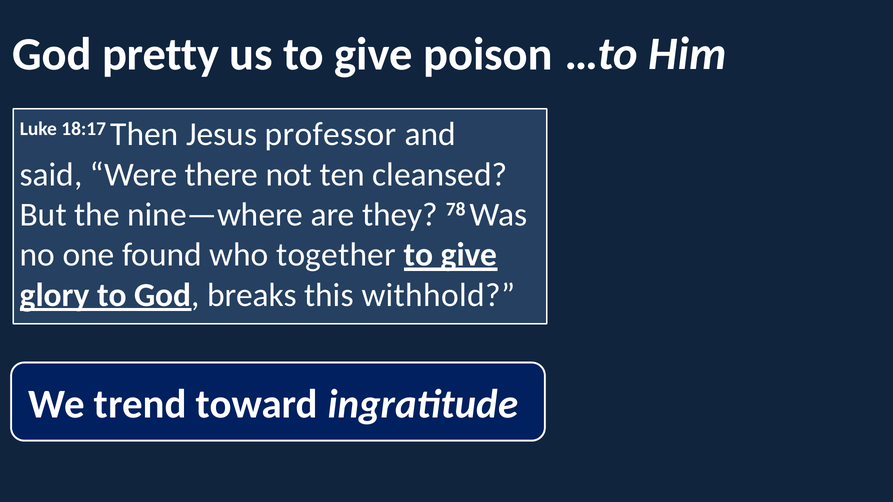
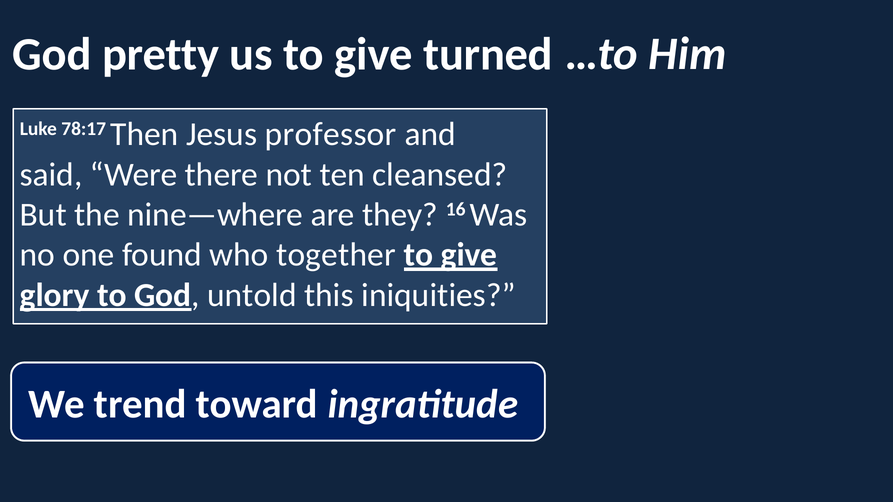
poison: poison -> turned
18:17: 18:17 -> 78:17
78: 78 -> 16
breaks: breaks -> untold
withhold: withhold -> iniquities
